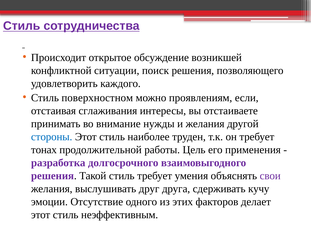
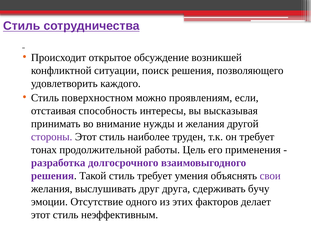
сглаживания: сглаживания -> способность
отстаиваете: отстаиваете -> высказывая
стороны colour: blue -> purple
кучу: кучу -> бучу
